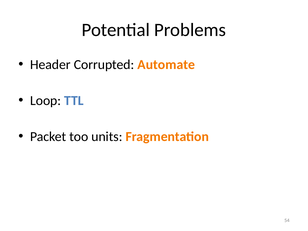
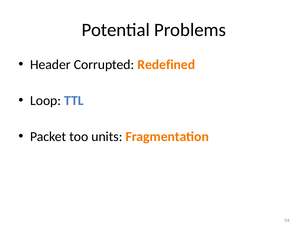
Automate: Automate -> Redefined
